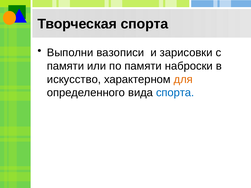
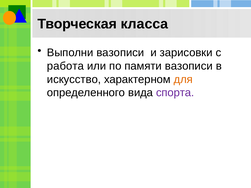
Творческая спорта: спорта -> класса
памяти at (65, 66): памяти -> работа
памяти наброски: наброски -> вазописи
спорта at (175, 93) colour: blue -> purple
